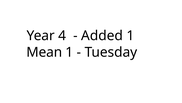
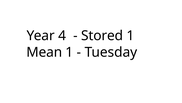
Added: Added -> Stored
